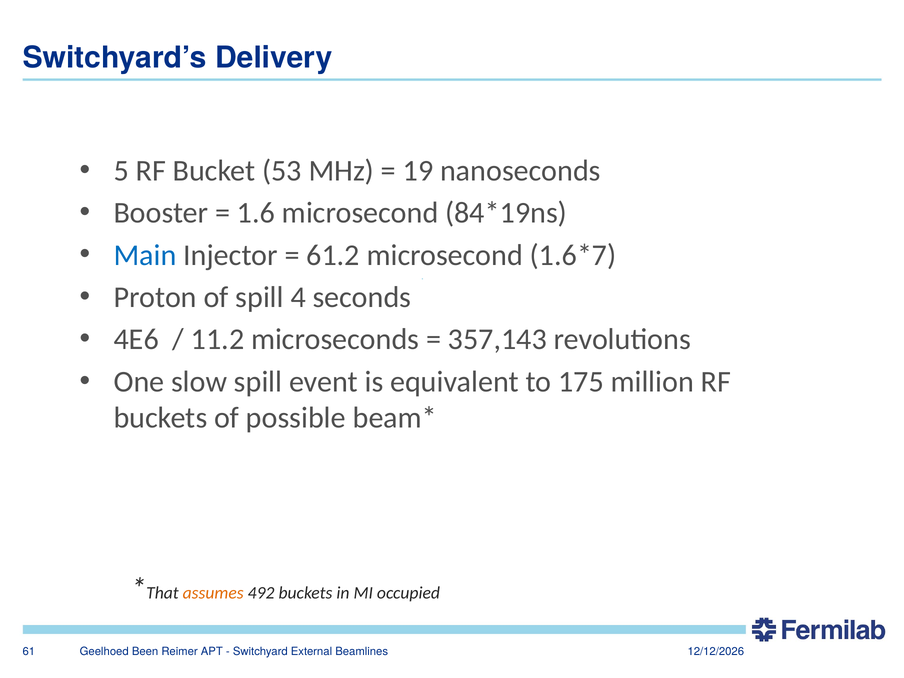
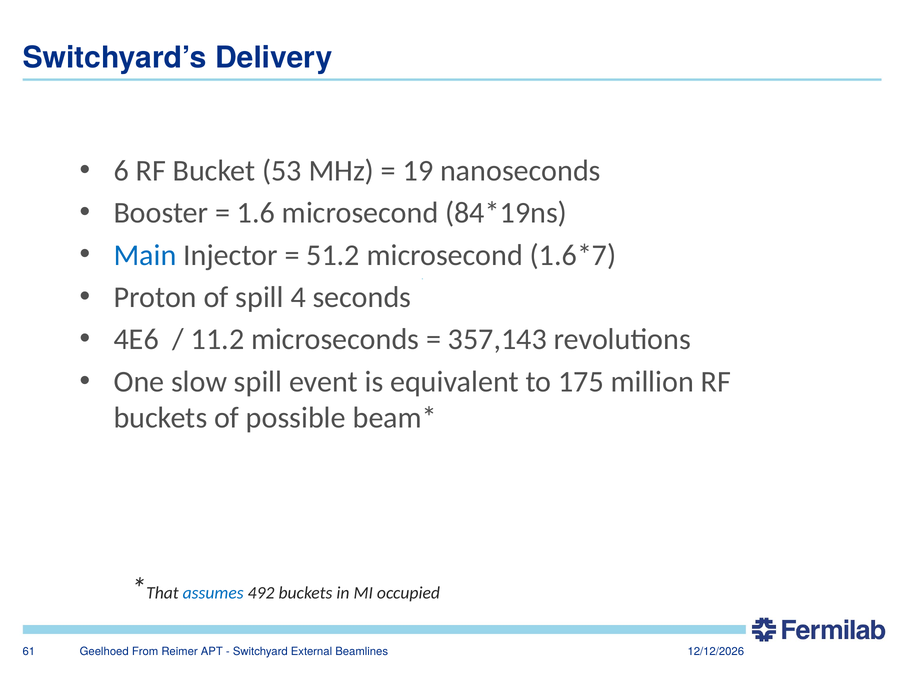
5: 5 -> 6
61.2: 61.2 -> 51.2
assumes colour: orange -> blue
Been: Been -> From
